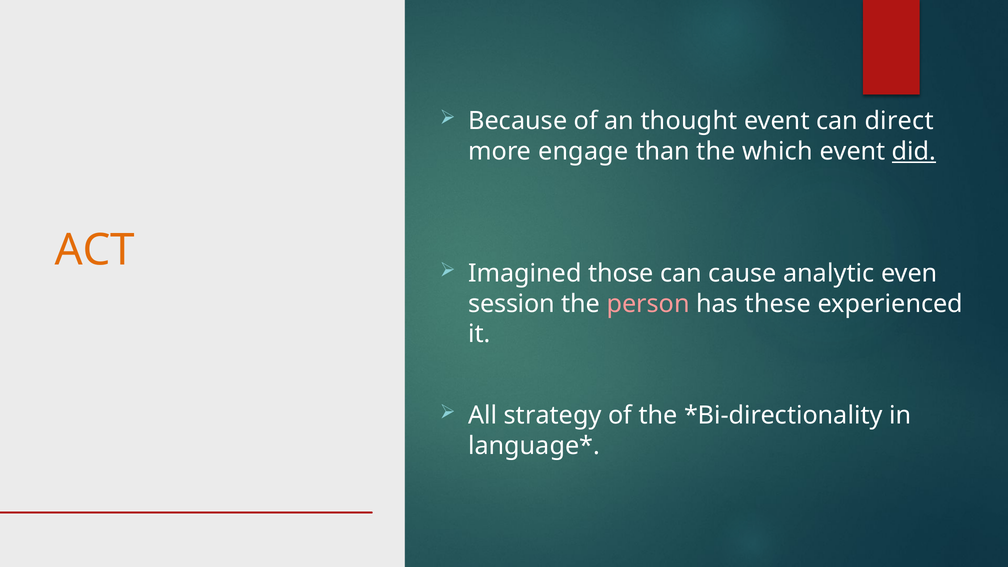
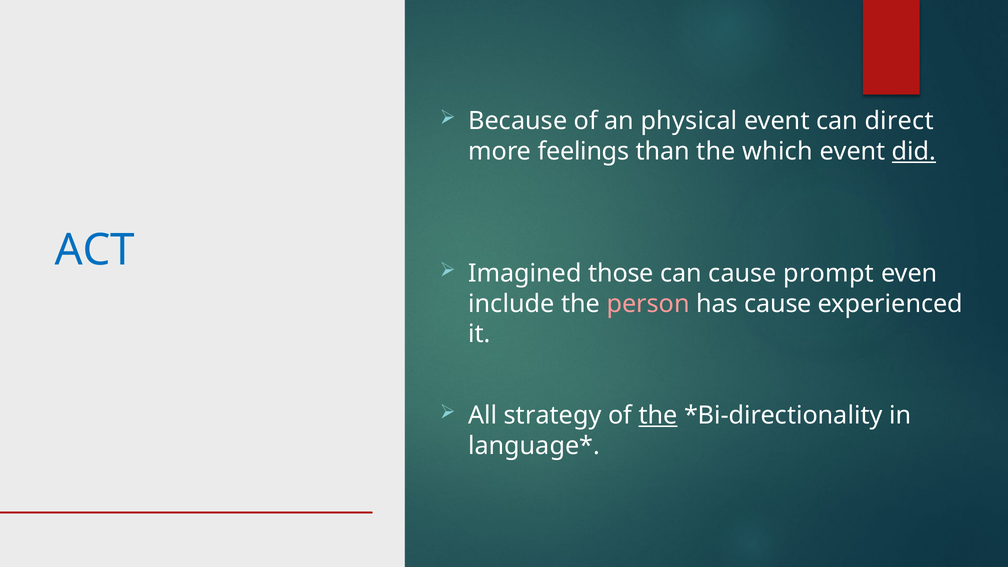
thought: thought -> physical
engage: engage -> feelings
ACT colour: orange -> blue
analytic: analytic -> prompt
session: session -> include
has these: these -> cause
the at (658, 416) underline: none -> present
